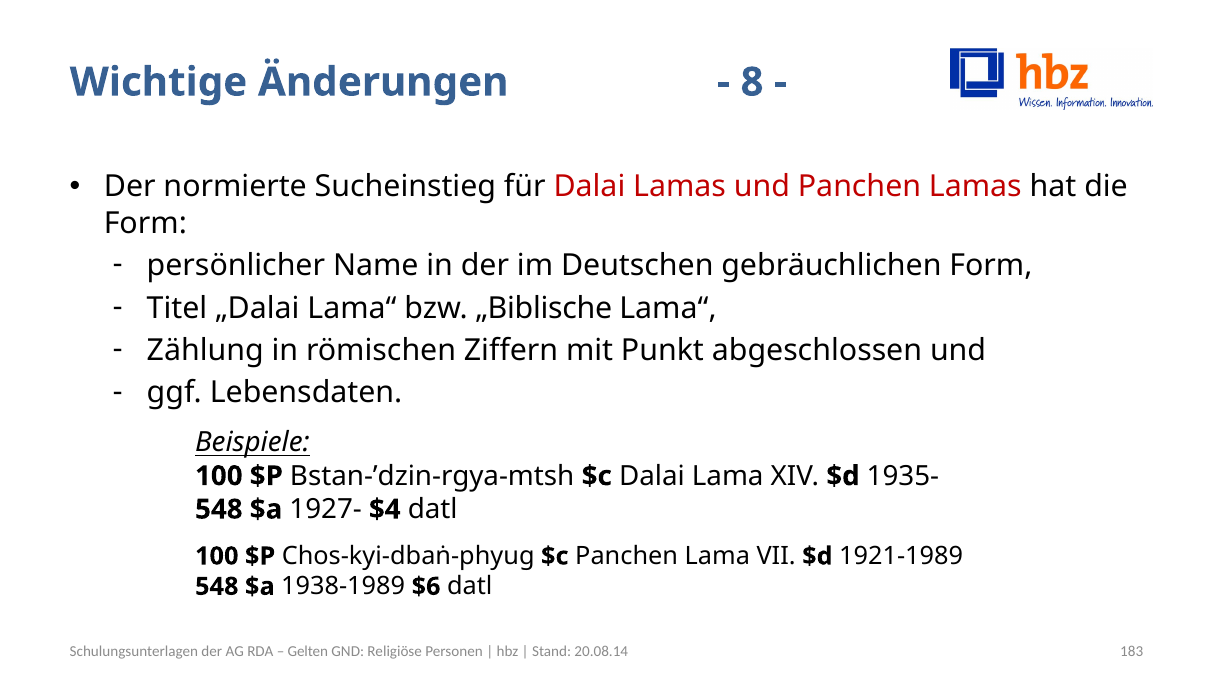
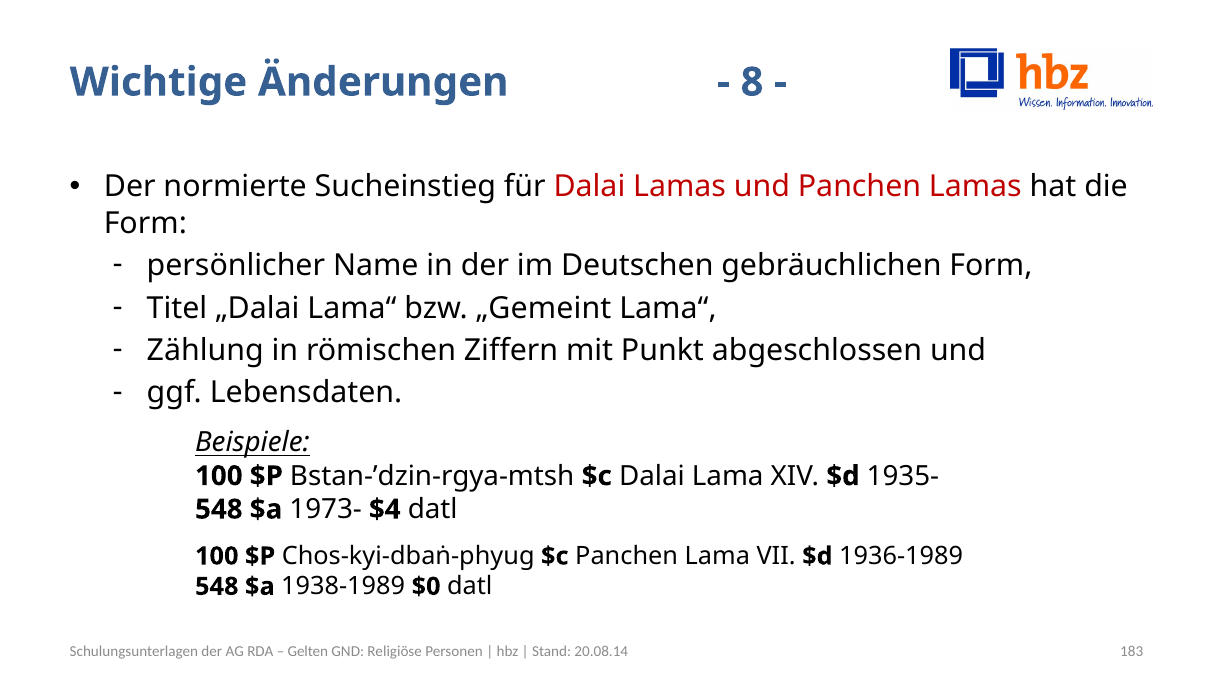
„Biblische: „Biblische -> „Gemeint
1927-: 1927- -> 1973-
1921-1989: 1921-1989 -> 1936-1989
$6: $6 -> $0
